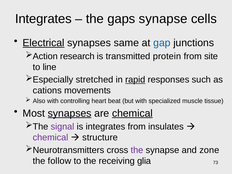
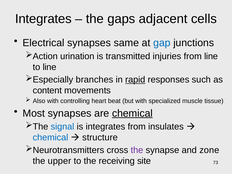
gaps synapse: synapse -> adjacent
Electrical underline: present -> none
research: research -> urination
protein: protein -> injuries
from site: site -> line
stretched: stretched -> branches
cations: cations -> content
synapses at (70, 113) underline: present -> none
signal colour: purple -> blue
chemical at (51, 137) colour: purple -> blue
follow: follow -> upper
glia: glia -> site
